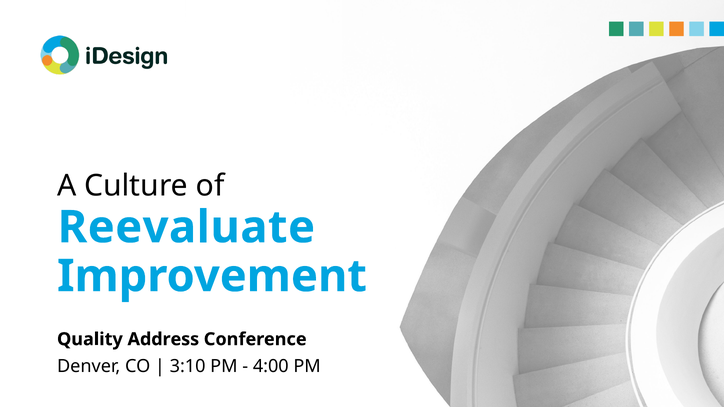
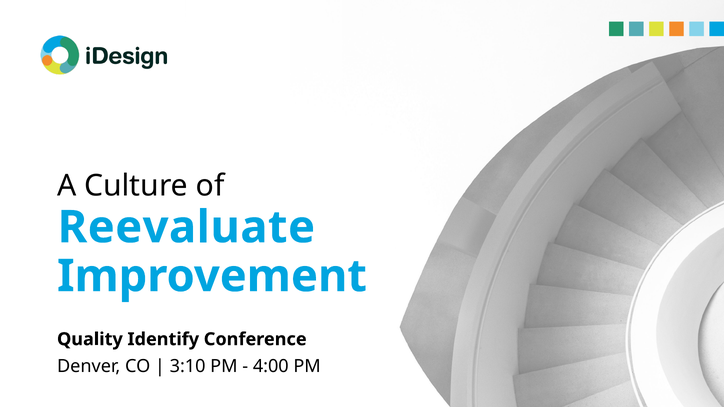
Address: Address -> Identify
